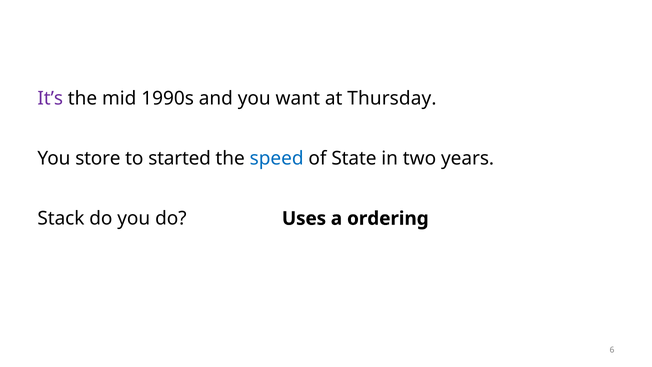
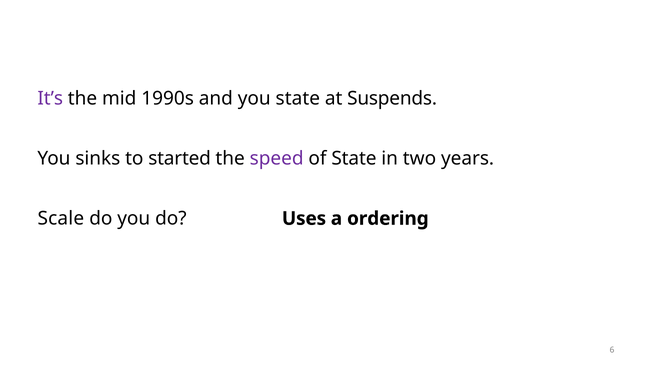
you want: want -> state
Thursday: Thursday -> Suspends
store: store -> sinks
speed colour: blue -> purple
Stack: Stack -> Scale
